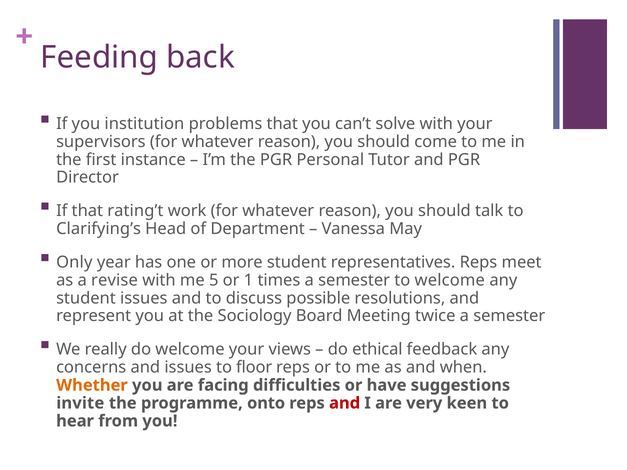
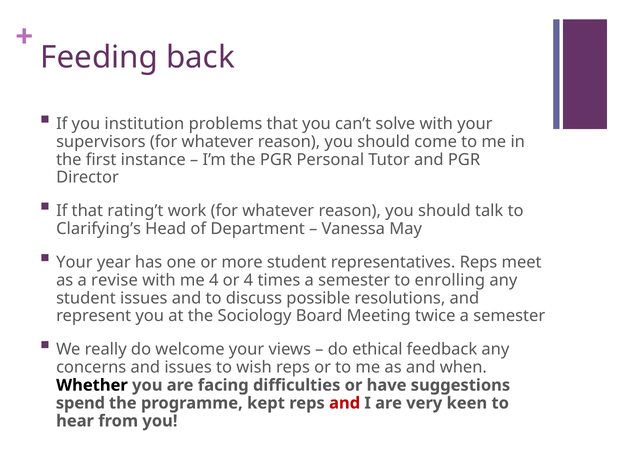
Only at (74, 263): Only -> Your
me 5: 5 -> 4
or 1: 1 -> 4
to welcome: welcome -> enrolling
floor: floor -> wish
Whether colour: orange -> black
invite: invite -> spend
onto: onto -> kept
